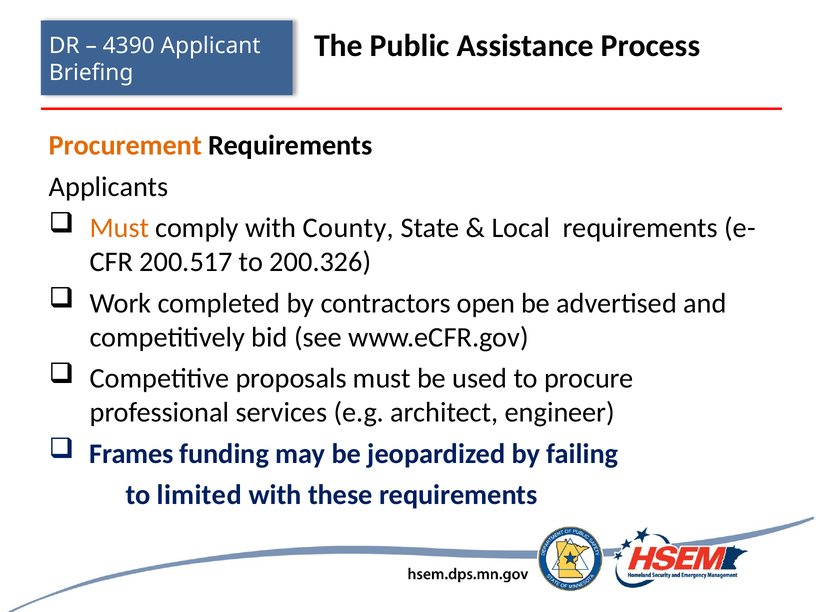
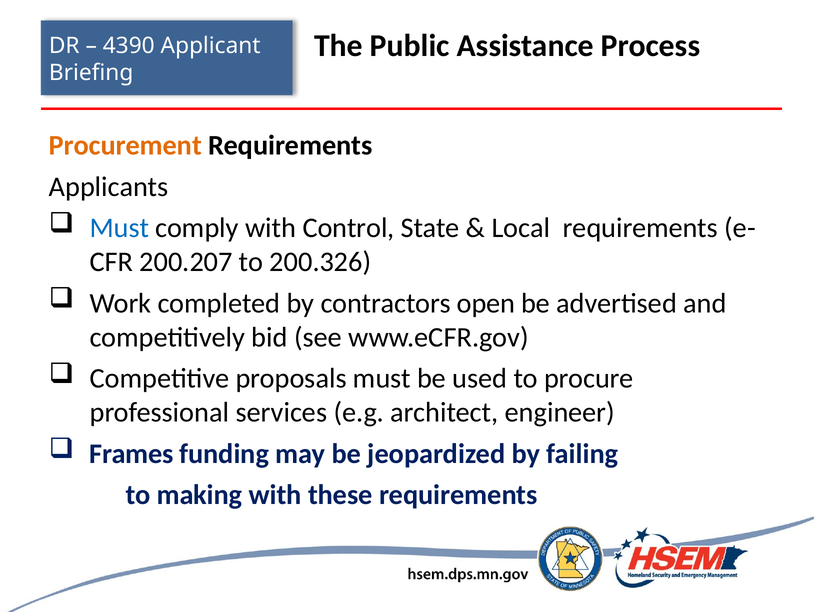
Must at (119, 228) colour: orange -> blue
County: County -> Control
200.517: 200.517 -> 200.207
limited: limited -> making
